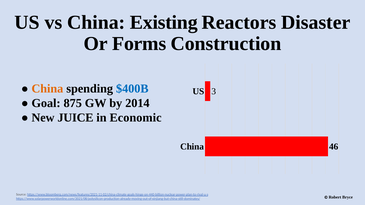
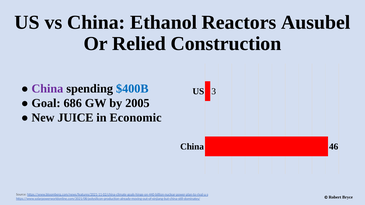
Existing: Existing -> Ethanol
Disaster: Disaster -> Ausubel
Forms: Forms -> Relied
China at (47, 89) colour: orange -> purple
875: 875 -> 686
2014: 2014 -> 2005
